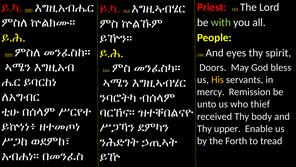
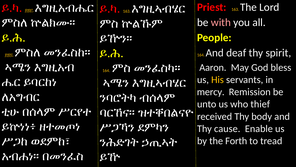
with colour: light green -> pink
eyes: eyes -> deaf
Doors: Doors -> Aaron
upper: upper -> cause
